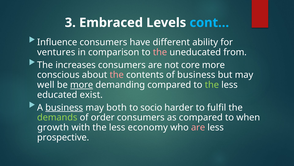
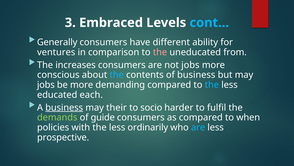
Influence: Influence -> Generally
not core: core -> jobs
the at (117, 75) colour: pink -> light blue
well at (46, 85): well -> jobs
more at (82, 85) underline: present -> none
the at (212, 85) colour: light green -> light blue
exist: exist -> each
both: both -> their
order: order -> guide
growth: growth -> policies
economy: economy -> ordinarily
are at (198, 127) colour: pink -> light blue
